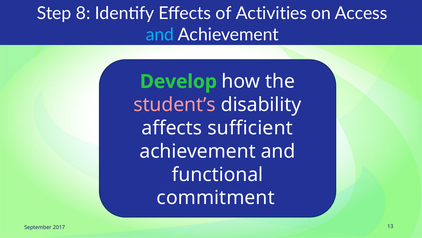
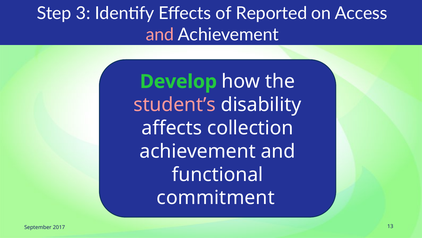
8: 8 -> 3
Activities: Activities -> Reported
and at (160, 34) colour: light blue -> pink
sufficient: sufficient -> collection
